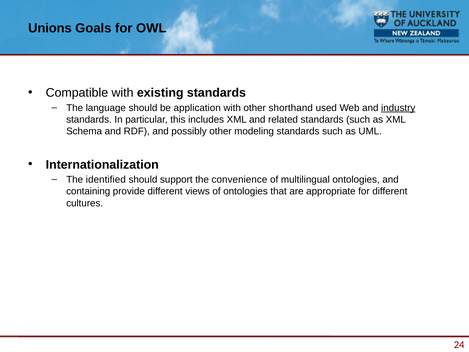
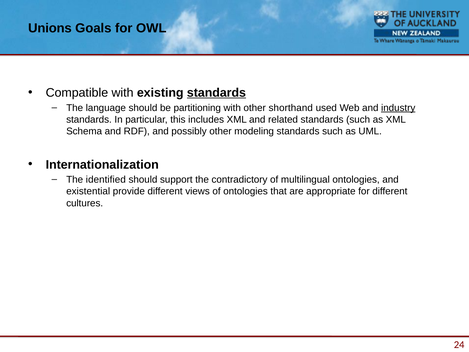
standards at (216, 93) underline: none -> present
application: application -> partitioning
convenience: convenience -> contradictory
containing: containing -> existential
